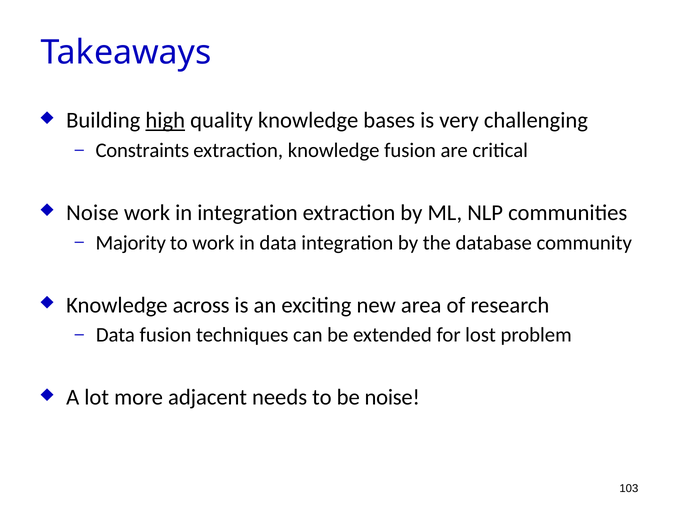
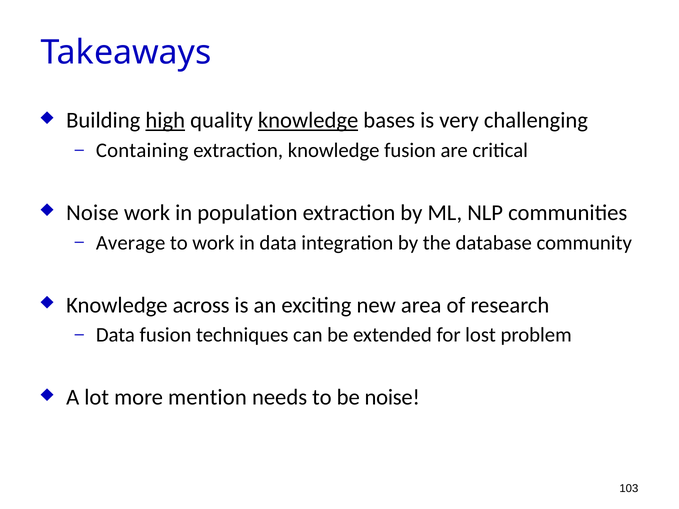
knowledge at (308, 120) underline: none -> present
Constraints: Constraints -> Containing
in integration: integration -> population
Majority: Majority -> Average
adjacent: adjacent -> mention
